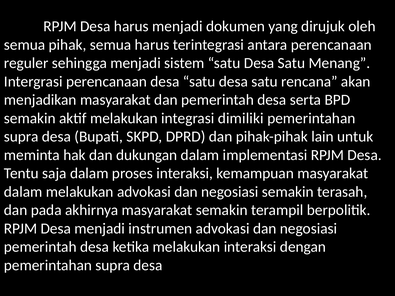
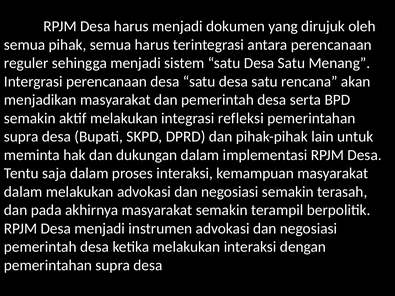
dimiliki: dimiliki -> refleksi
